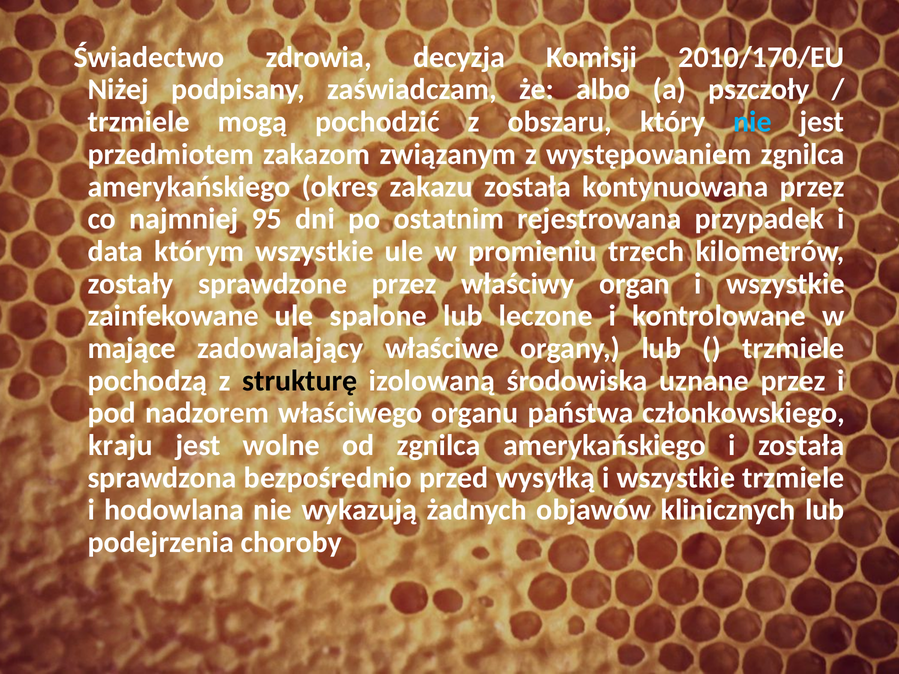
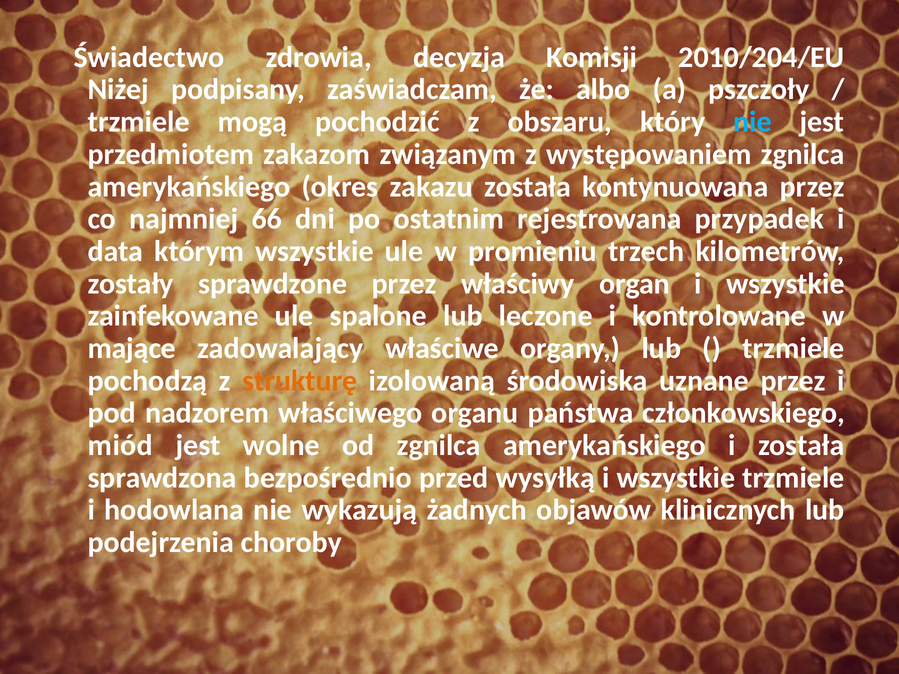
2010/170/EU: 2010/170/EU -> 2010/204/EU
95: 95 -> 66
strukturę colour: black -> orange
kraju: kraju -> miód
